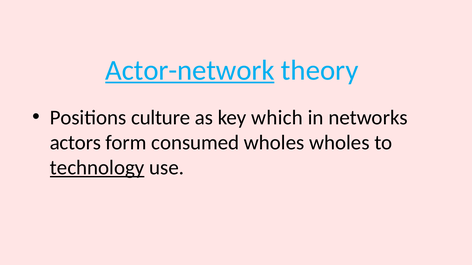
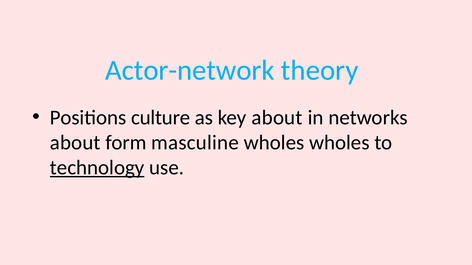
Actor-network underline: present -> none
key which: which -> about
actors at (75, 143): actors -> about
consumed: consumed -> masculine
